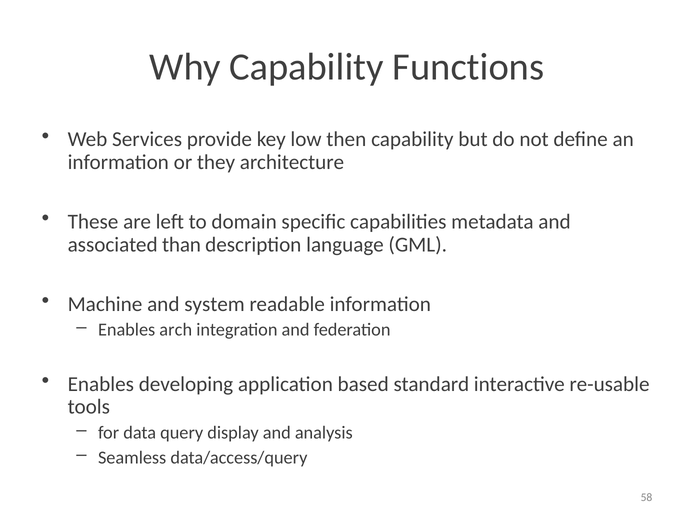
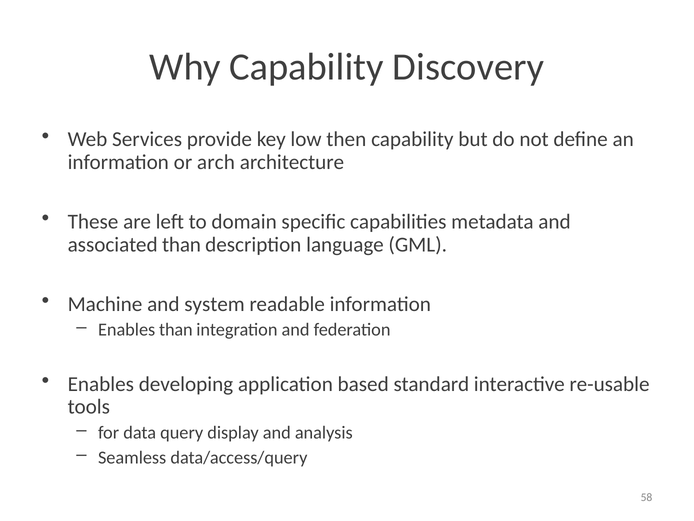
Functions: Functions -> Discovery
they: they -> arch
Enables arch: arch -> than
